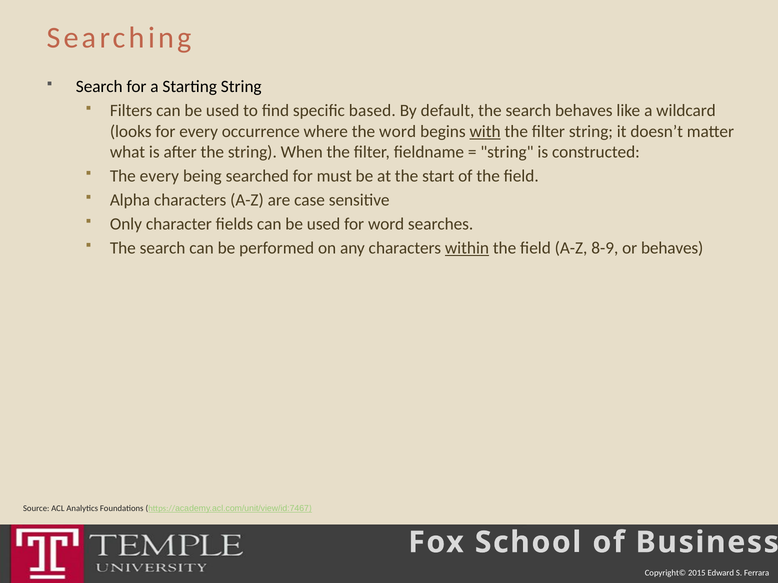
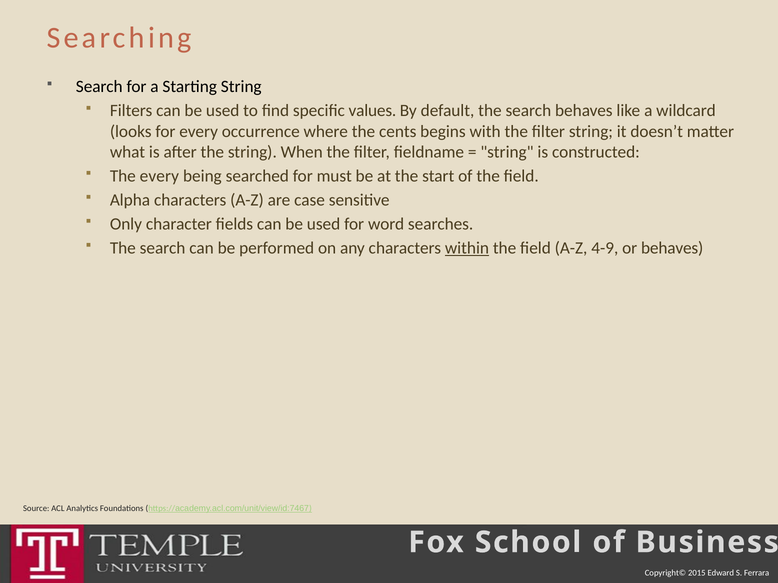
based: based -> values
the word: word -> cents
with underline: present -> none
8-9: 8-9 -> 4-9
